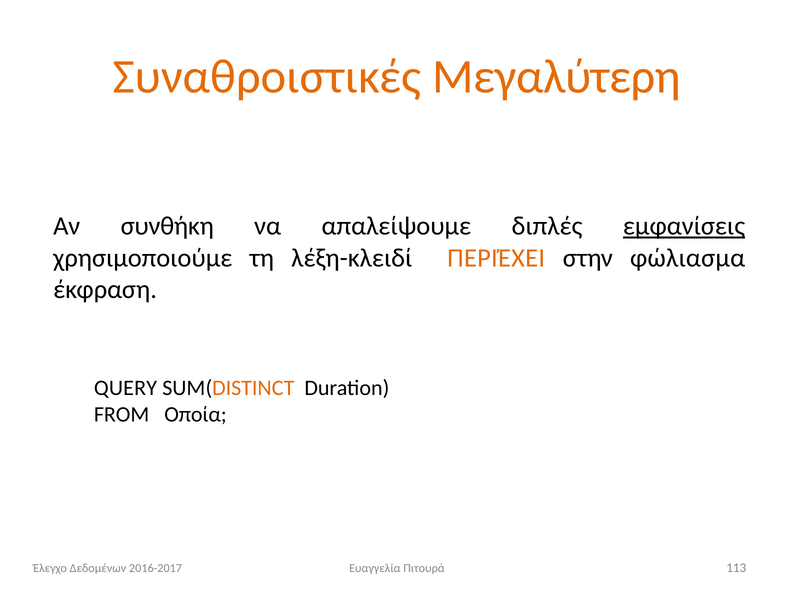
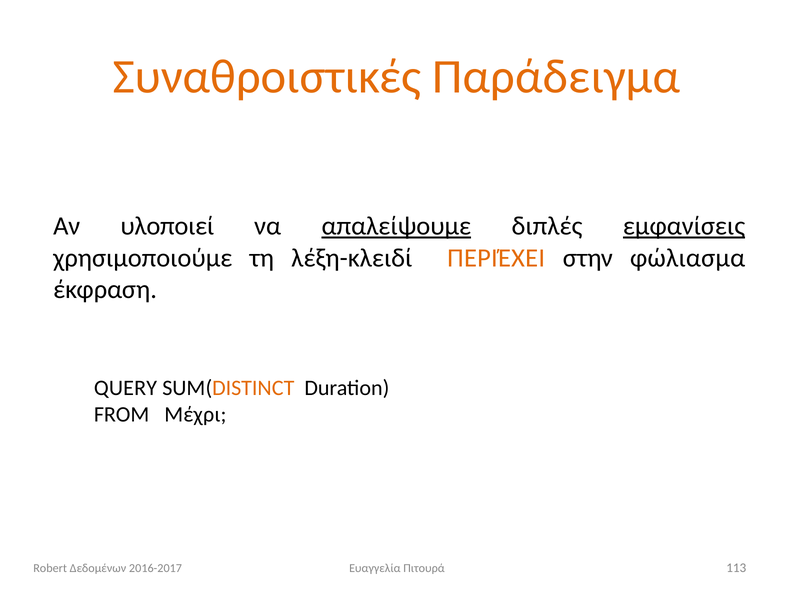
Μεγαλύτερη: Μεγαλύτερη -> Παράδειγμα
συνθήκη: συνθήκη -> υλοποιεί
απαλείψουμε underline: none -> present
Οποία: Οποία -> Μέχρι
Έλεγχο: Έλεγχο -> Robert
